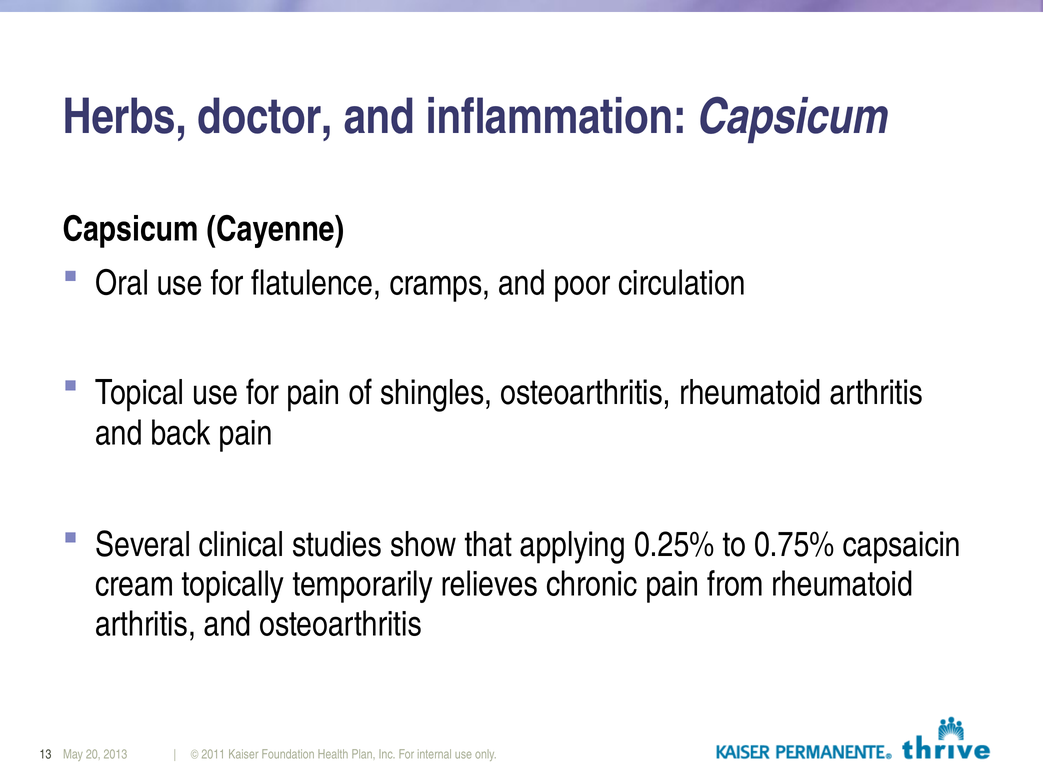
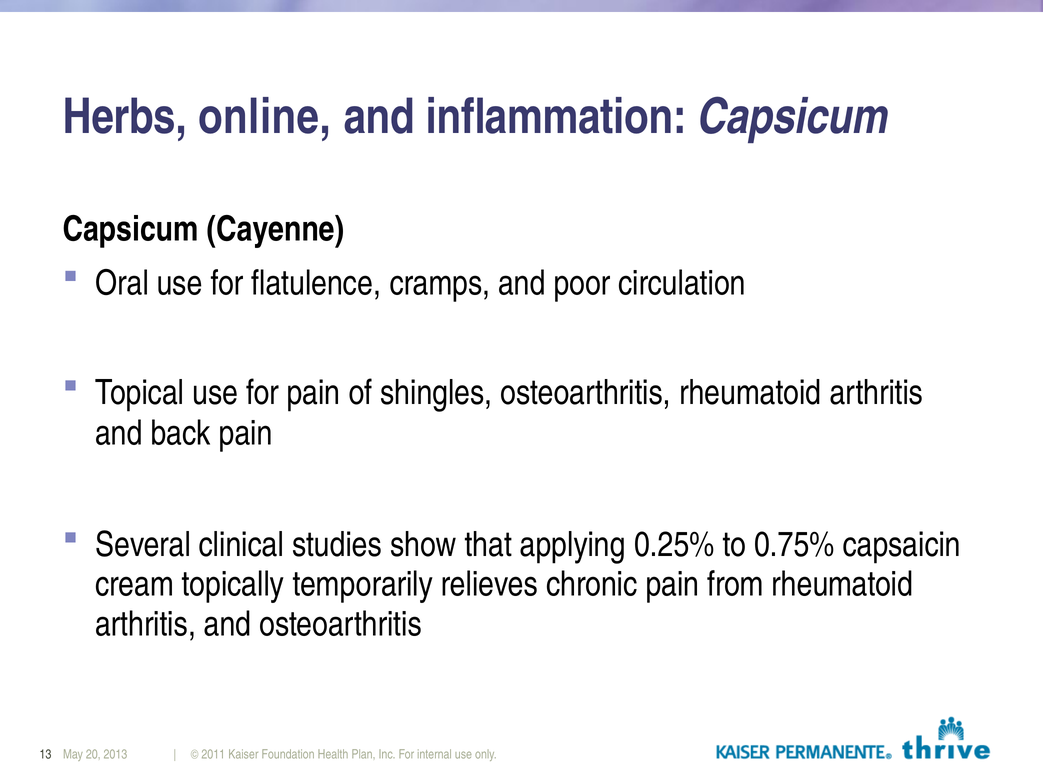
doctor: doctor -> online
